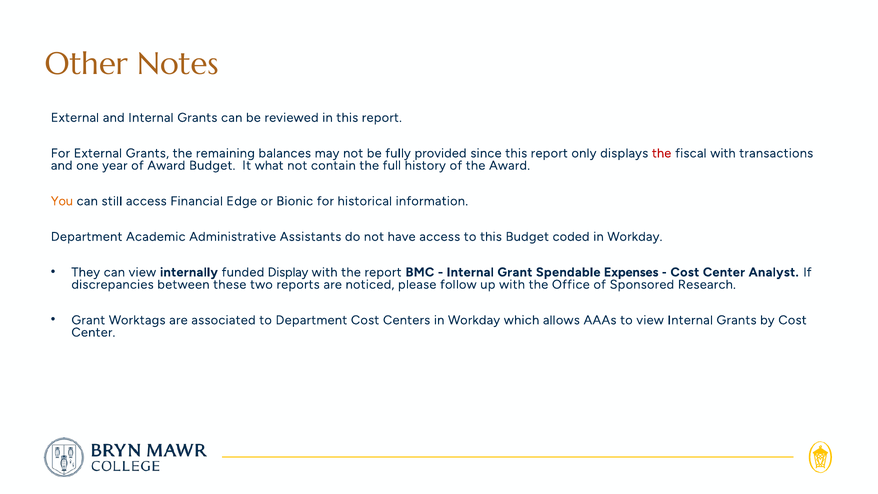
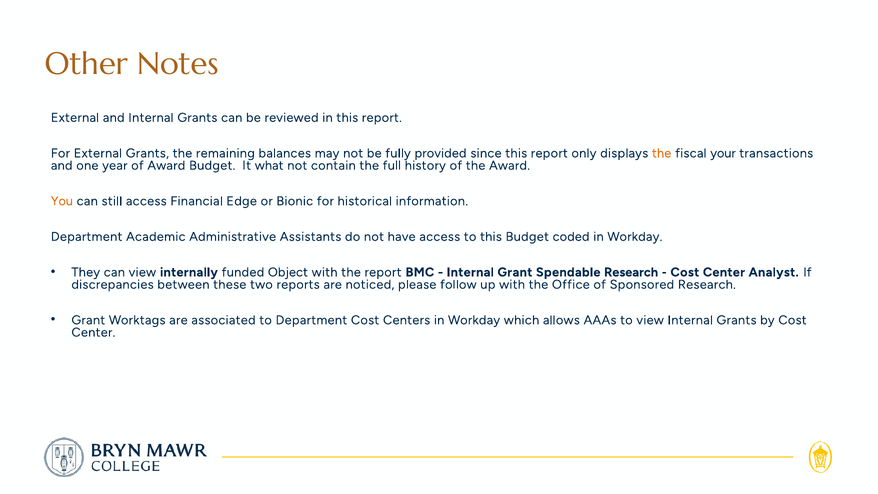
the at (662, 153) colour: red -> orange
fiscal with: with -> your
Display: Display -> Object
Spendable Expenses: Expenses -> Research
